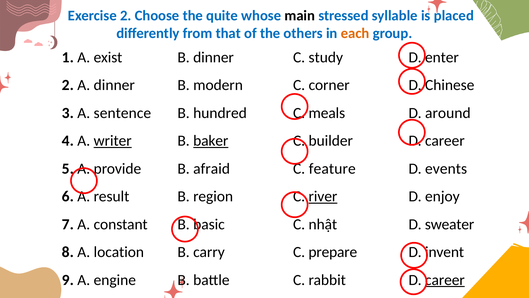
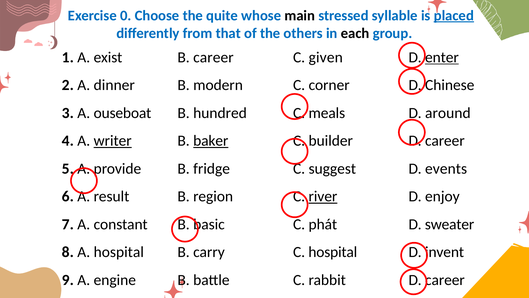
Exercise 2: 2 -> 0
placed underline: none -> present
each colour: orange -> black
B dinner: dinner -> career
study: study -> given
enter underline: none -> present
sentence: sentence -> ouseboat
afraid: afraid -> fridge
feature: feature -> suggest
nhật: nhật -> phát
A location: location -> hospital
C prepare: prepare -> hospital
career at (445, 280) underline: present -> none
